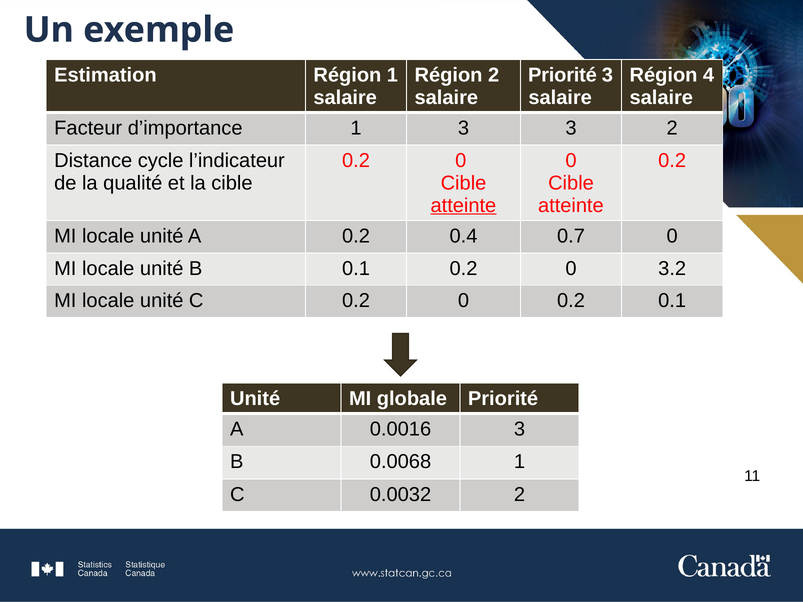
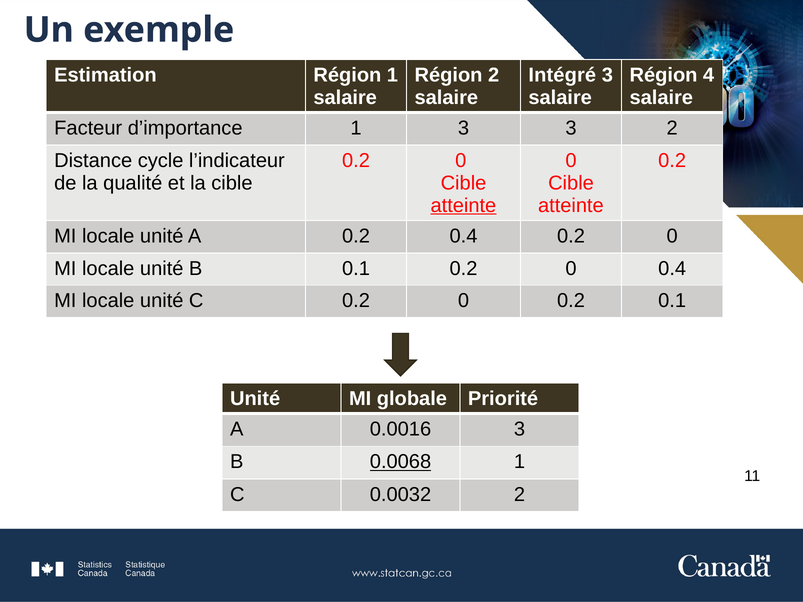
Priorité at (562, 75): Priorité -> Intégré
0.4 0.7: 0.7 -> 0.2
0 3.2: 3.2 -> 0.4
0.0068 underline: none -> present
